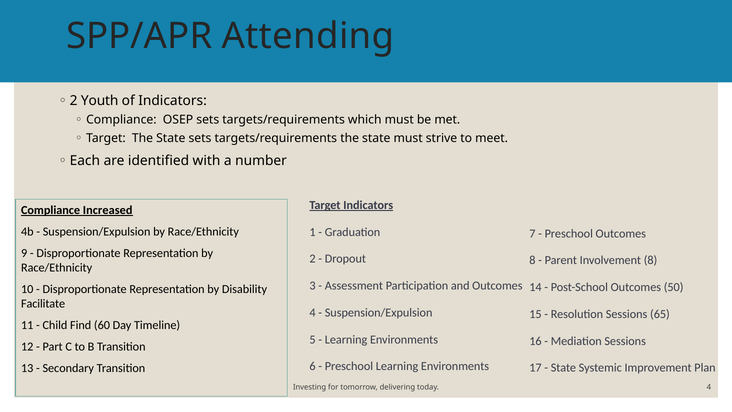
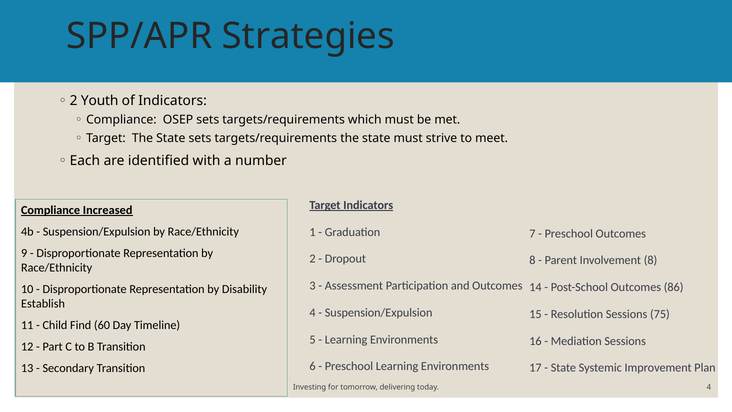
Attending: Attending -> Strategies
50: 50 -> 86
Facilitate: Facilitate -> Establish
65: 65 -> 75
